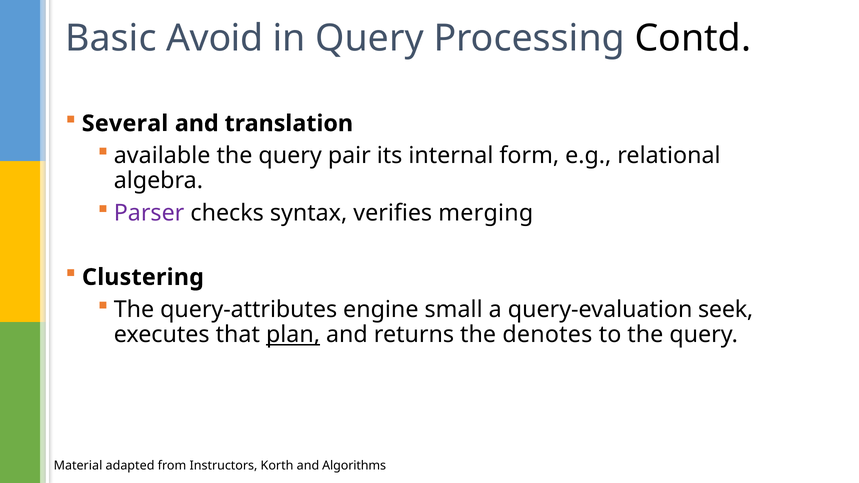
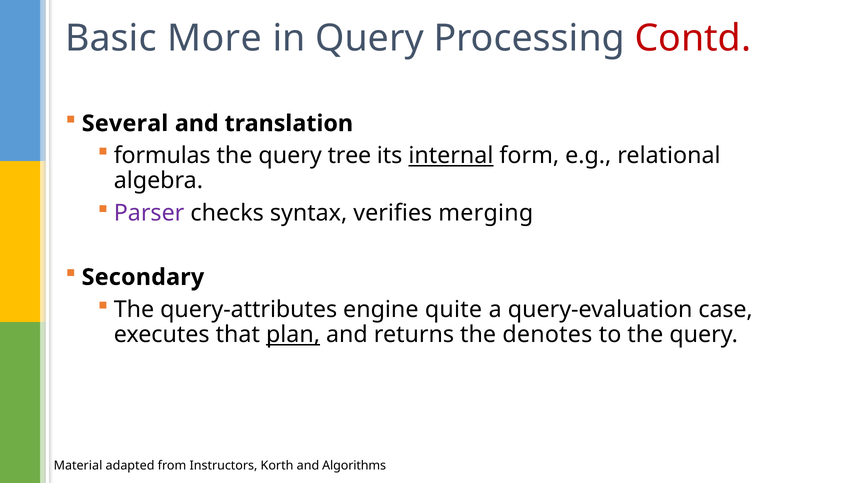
Avoid: Avoid -> More
Contd colour: black -> red
available: available -> formulas
pair: pair -> tree
internal underline: none -> present
Clustering: Clustering -> Secondary
small: small -> quite
seek: seek -> case
